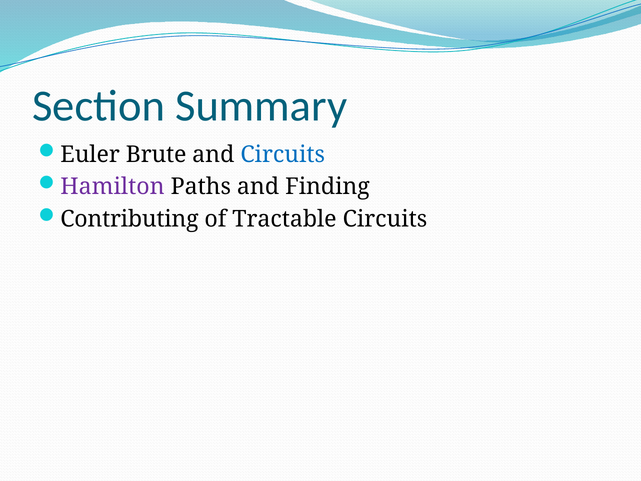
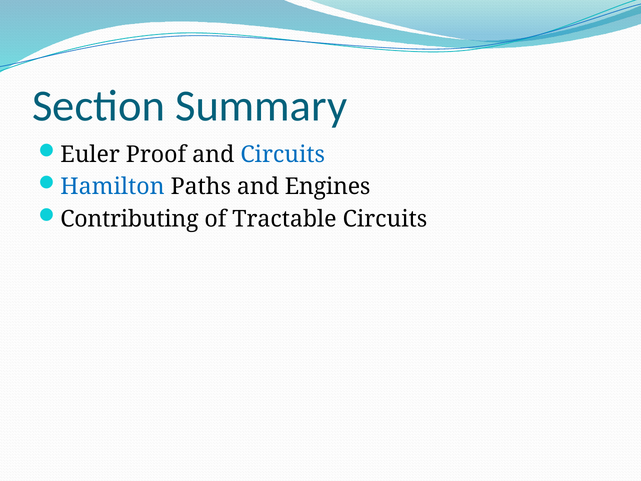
Brute: Brute -> Proof
Hamilton colour: purple -> blue
Finding: Finding -> Engines
